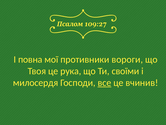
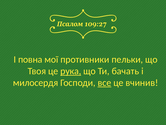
вороги: вороги -> пельки
рука underline: none -> present
своїми: своїми -> бачать
